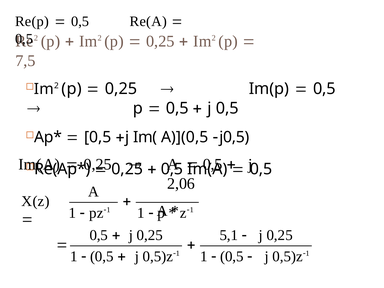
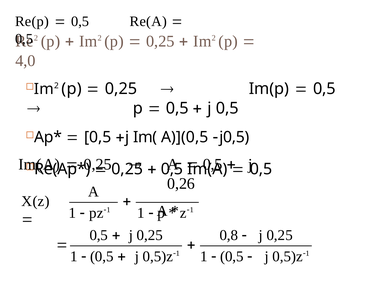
7,5: 7,5 -> 4,0
2,06: 2,06 -> 0,26
5,1: 5,1 -> 0,8
